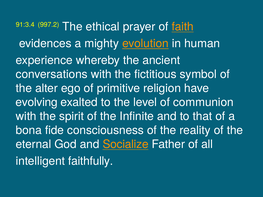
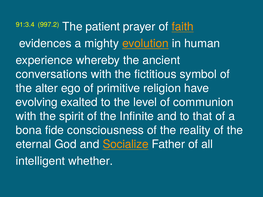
ethical: ethical -> patient
faithfully: faithfully -> whether
